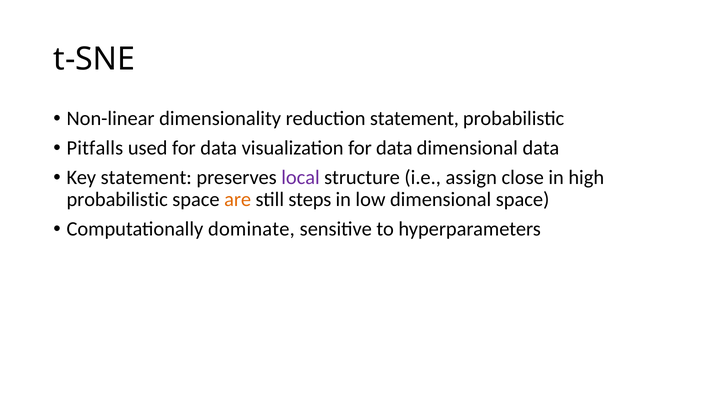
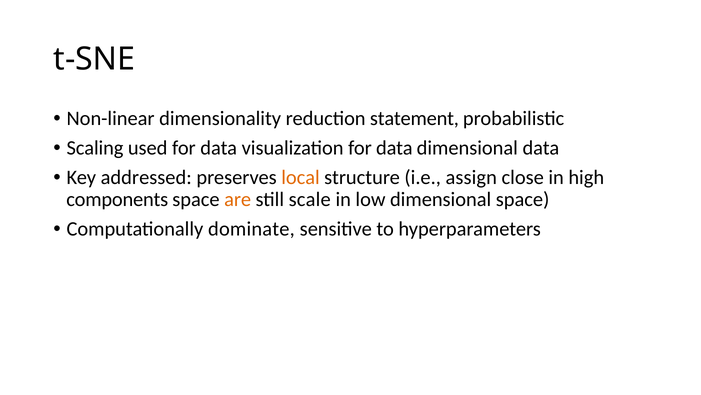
Pitfalls: Pitfalls -> Scaling
Key statement: statement -> addressed
local colour: purple -> orange
probabilistic at (117, 199): probabilistic -> components
steps: steps -> scale
